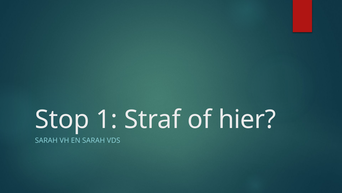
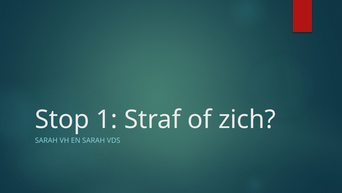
hier: hier -> zich
